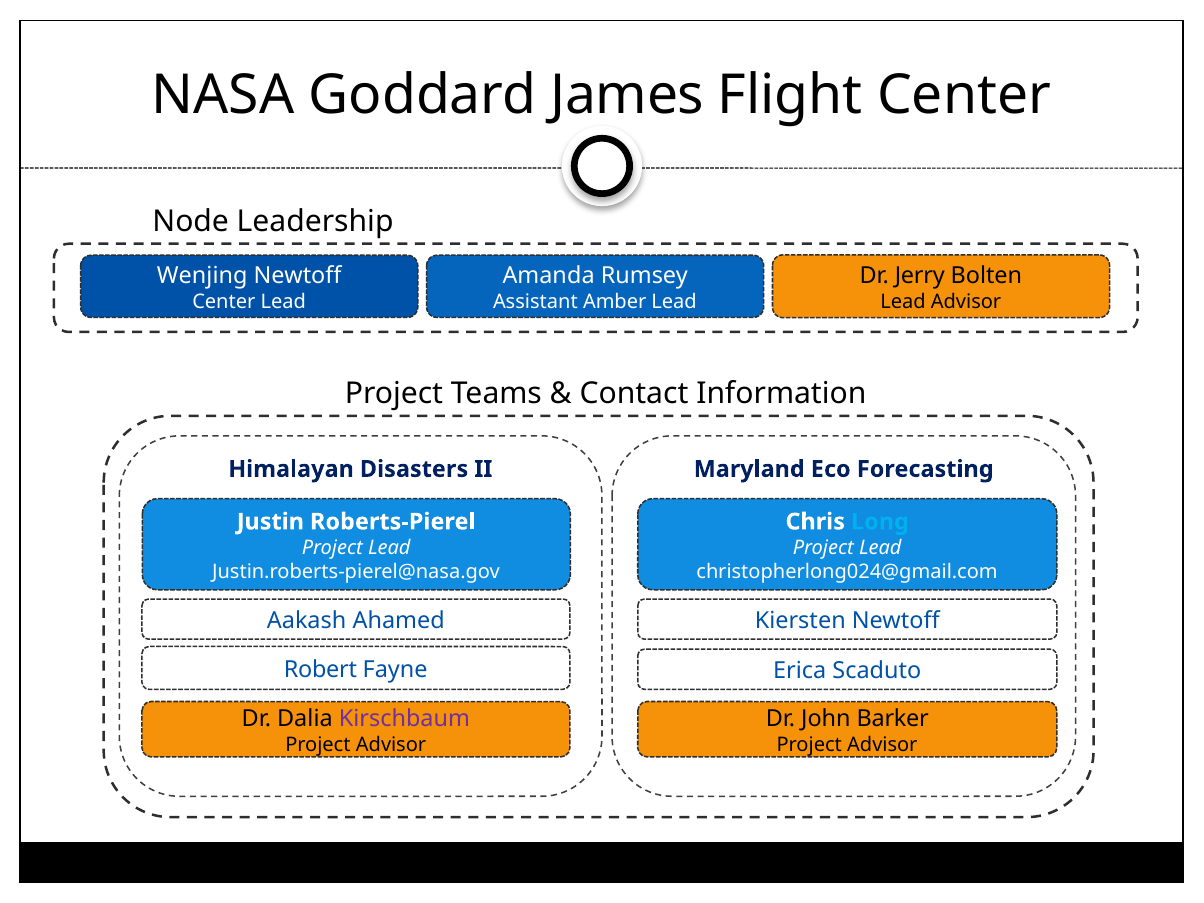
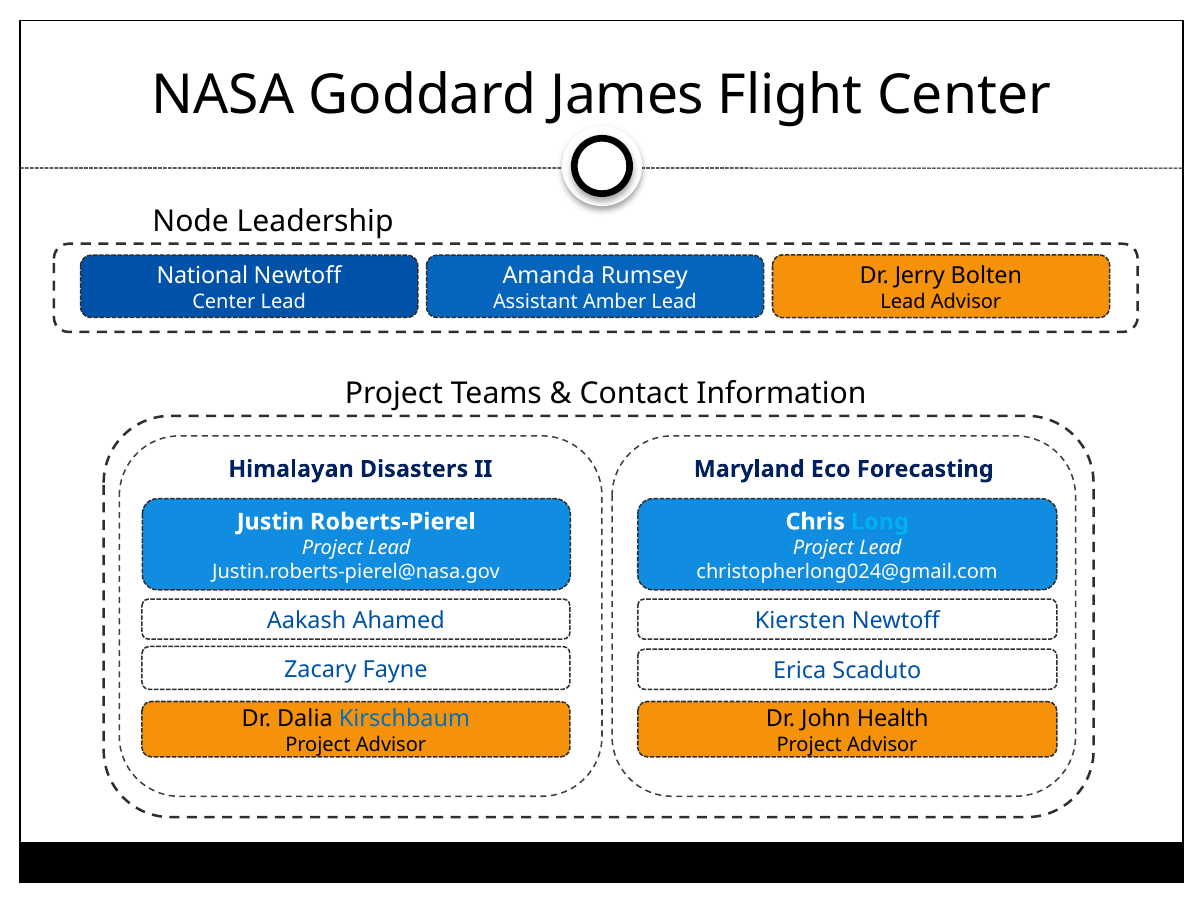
Wenjing: Wenjing -> National
Robert: Robert -> Zacary
Kirschbaum colour: purple -> blue
Barker: Barker -> Health
